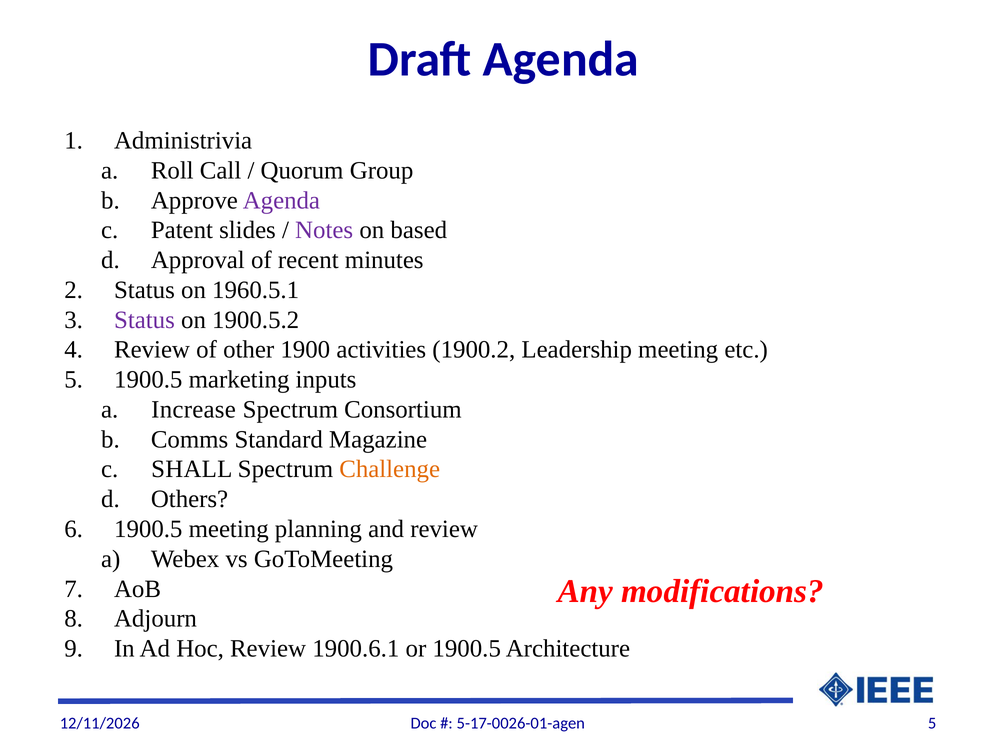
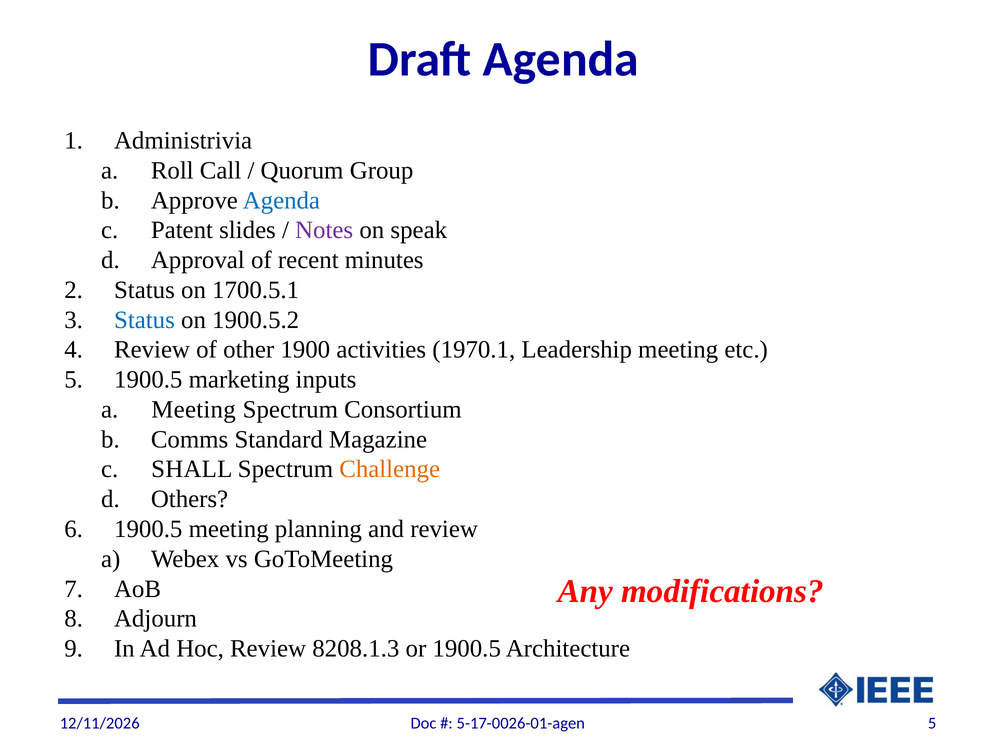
Agenda at (281, 200) colour: purple -> blue
based: based -> speak
1960.5.1: 1960.5.1 -> 1700.5.1
Status at (144, 320) colour: purple -> blue
1900.2: 1900.2 -> 1970.1
Increase at (194, 410): Increase -> Meeting
1900.6.1: 1900.6.1 -> 8208.1.3
